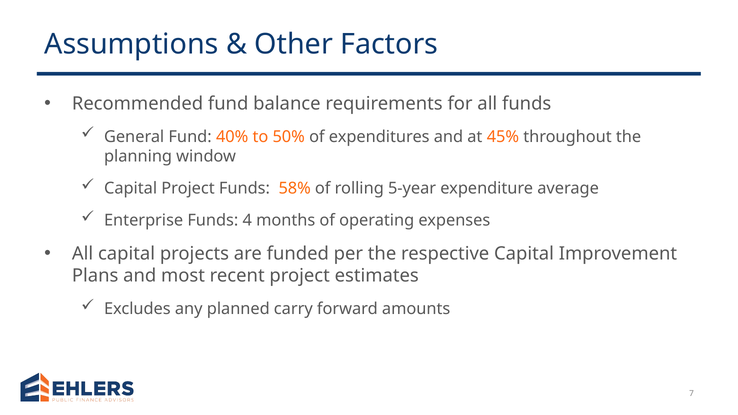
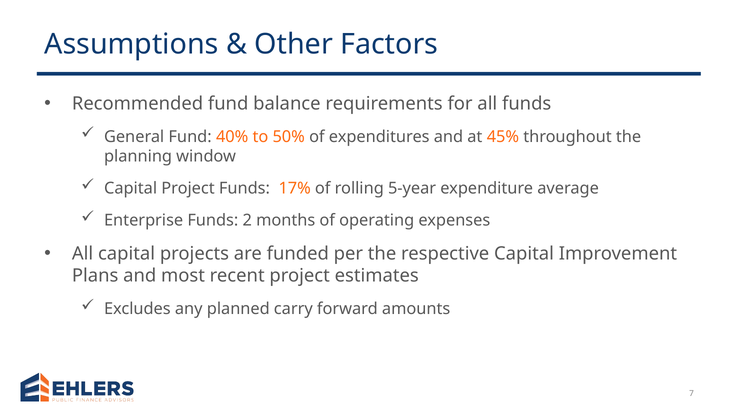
58%: 58% -> 17%
4: 4 -> 2
